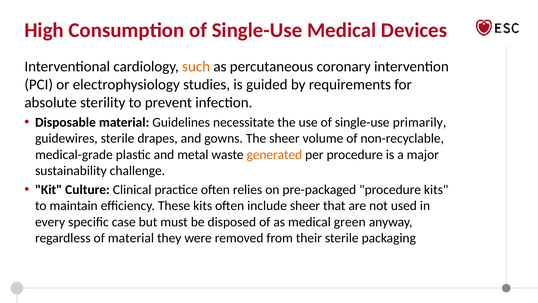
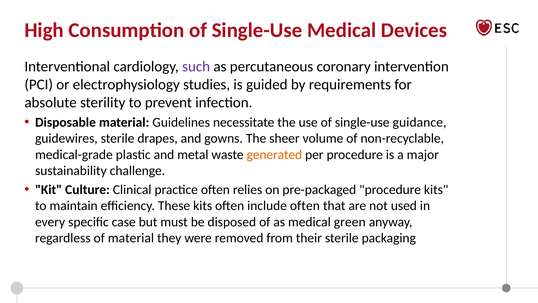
such colour: orange -> purple
primarily: primarily -> guidance
include sheer: sheer -> often
